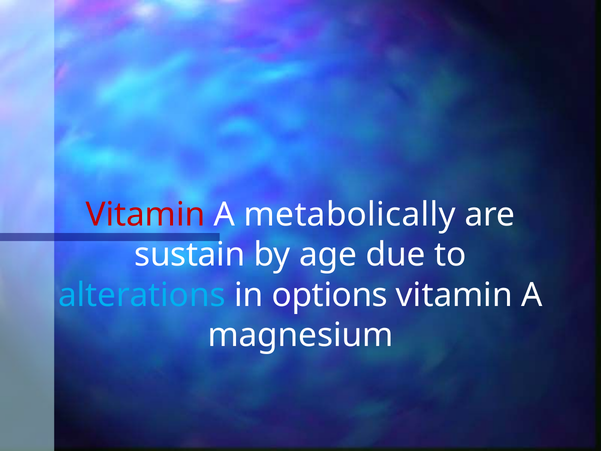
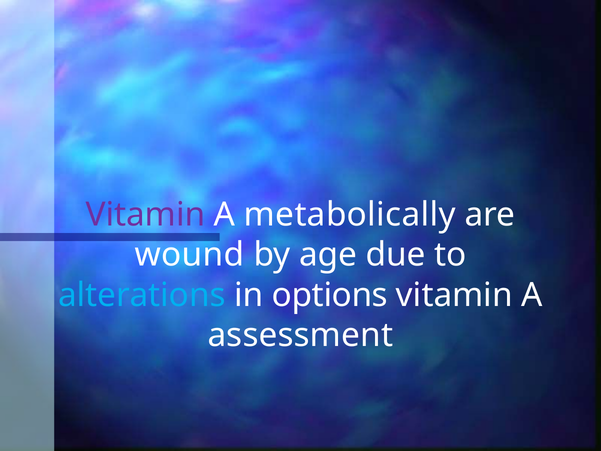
Vitamin at (145, 215) colour: red -> purple
sustain: sustain -> wound
magnesium: magnesium -> assessment
